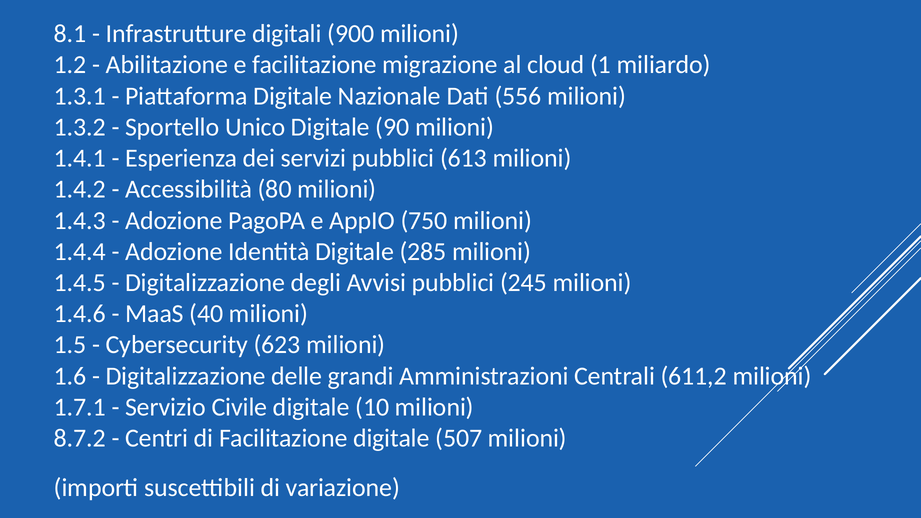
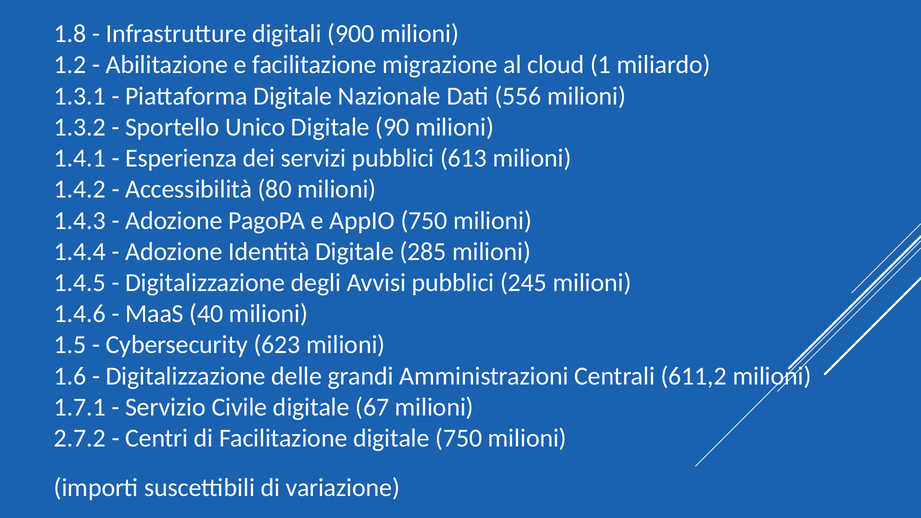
8.1: 8.1 -> 1.8
10: 10 -> 67
8.7.2: 8.7.2 -> 2.7.2
digitale 507: 507 -> 750
